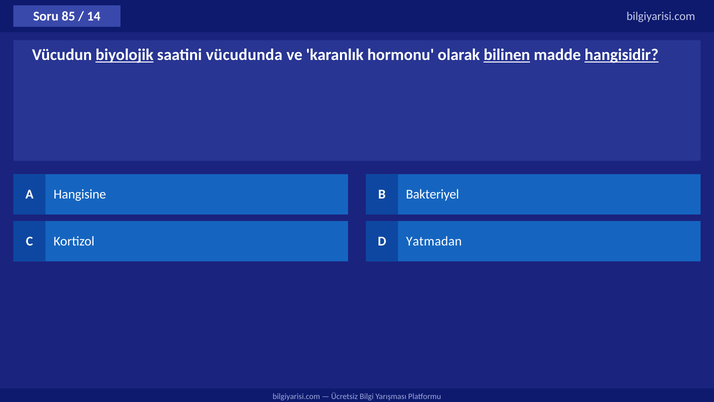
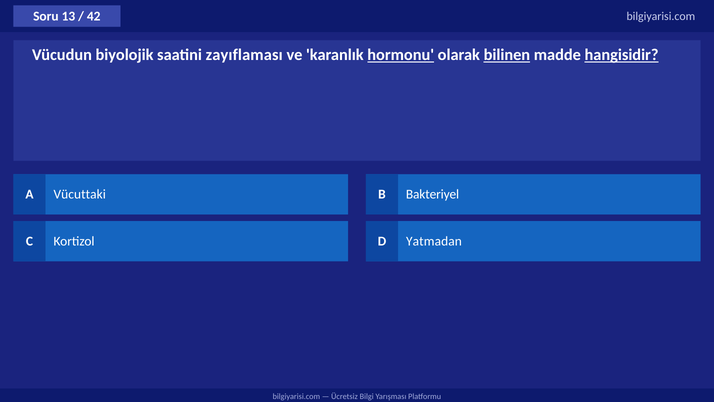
85: 85 -> 13
14: 14 -> 42
biyolojik underline: present -> none
vücudunda: vücudunda -> zayıflaması
hormonu underline: none -> present
Hangisine: Hangisine -> Vücuttaki
